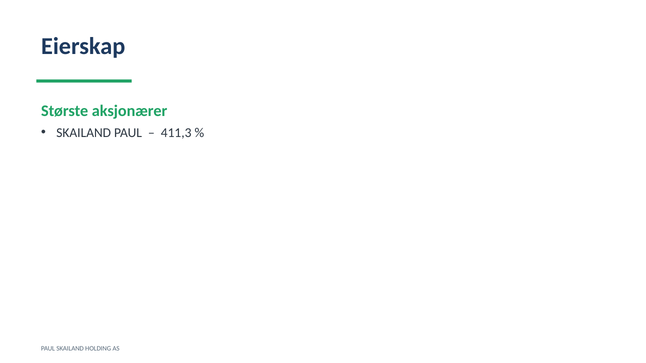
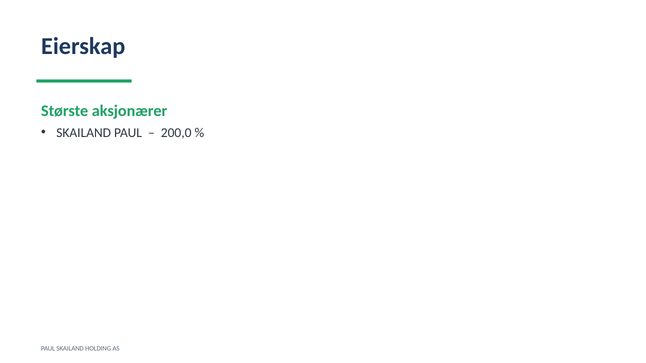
411,3: 411,3 -> 200,0
